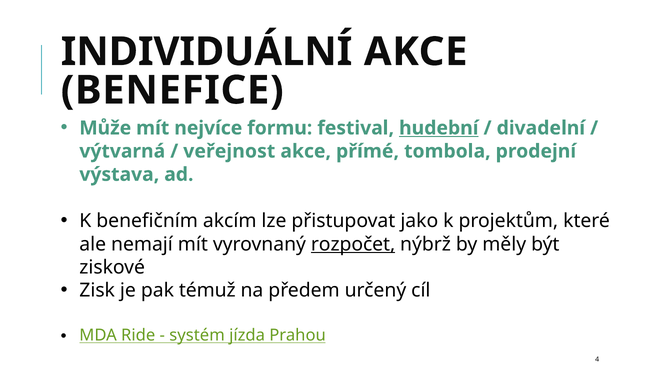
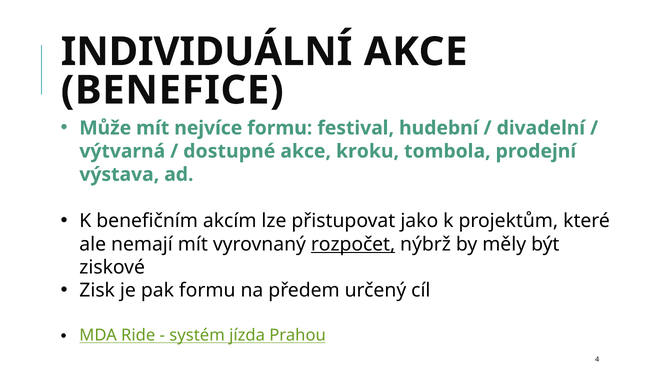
hudební underline: present -> none
veřejnost: veřejnost -> dostupné
přímé: přímé -> kroku
pak témuž: témuž -> formu
